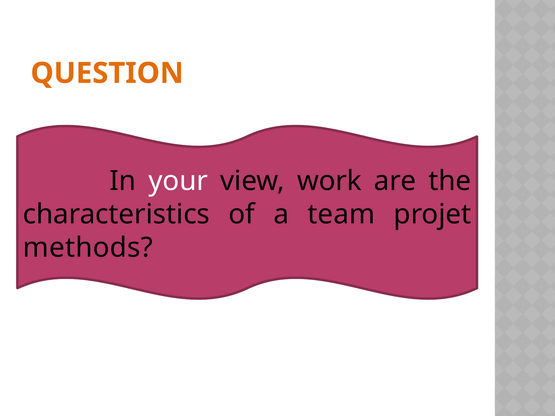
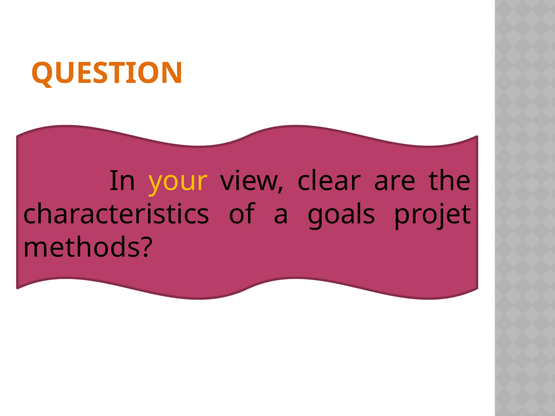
your colour: white -> yellow
work: work -> clear
team: team -> goals
